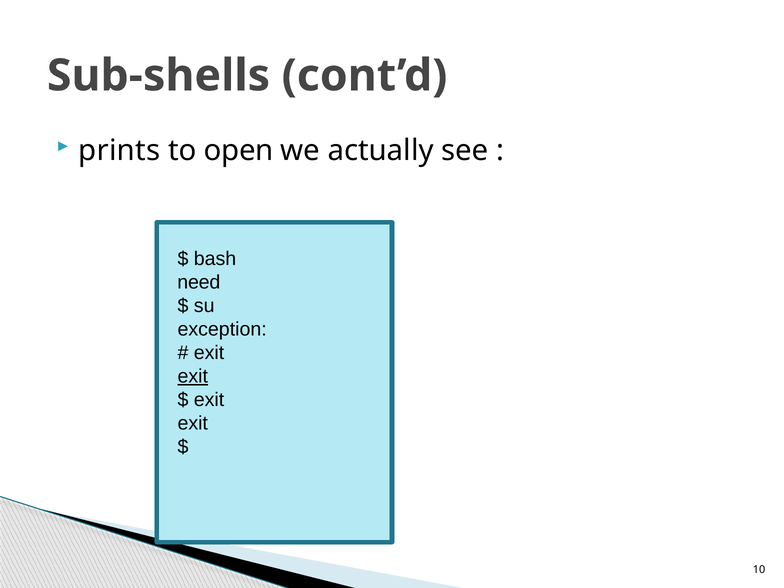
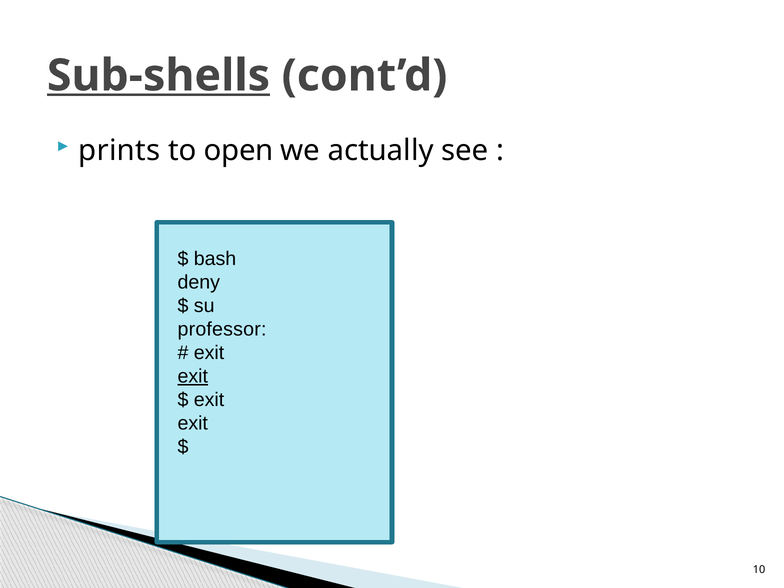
Sub-shells underline: none -> present
need: need -> deny
exception: exception -> professor
